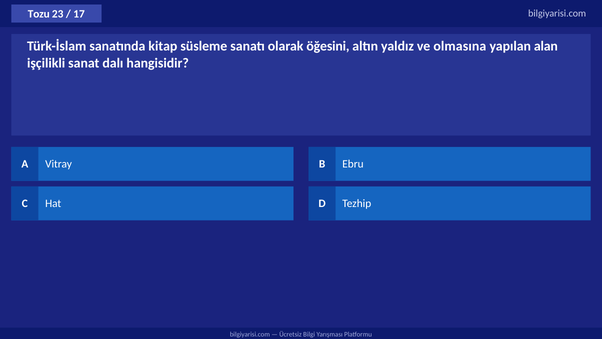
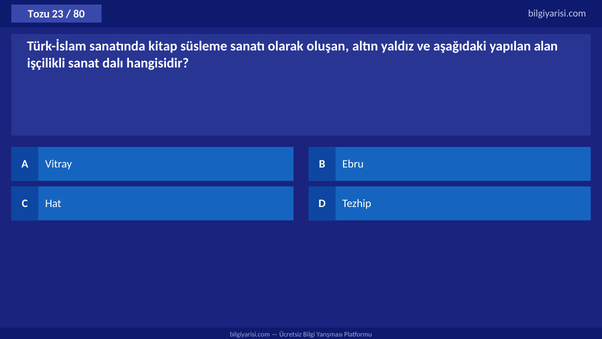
17: 17 -> 80
öğesini: öğesini -> oluşan
olmasına: olmasına -> aşağıdaki
